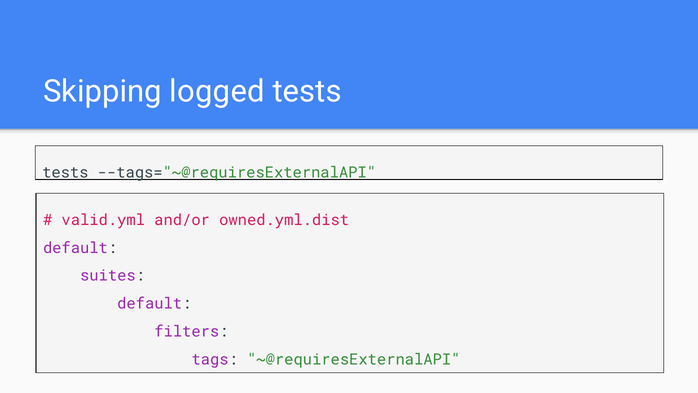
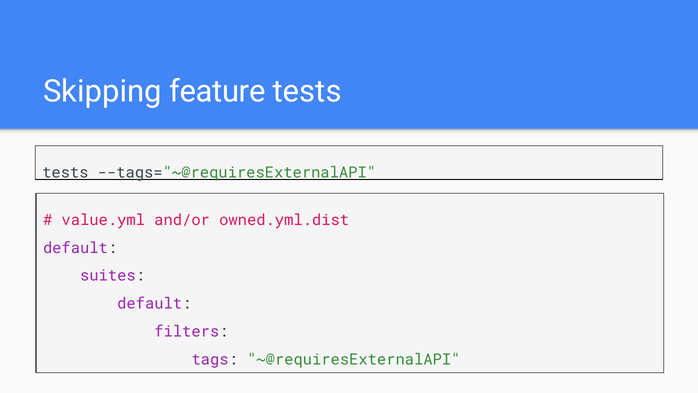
logged: logged -> feature
valid.yml: valid.yml -> value.yml
